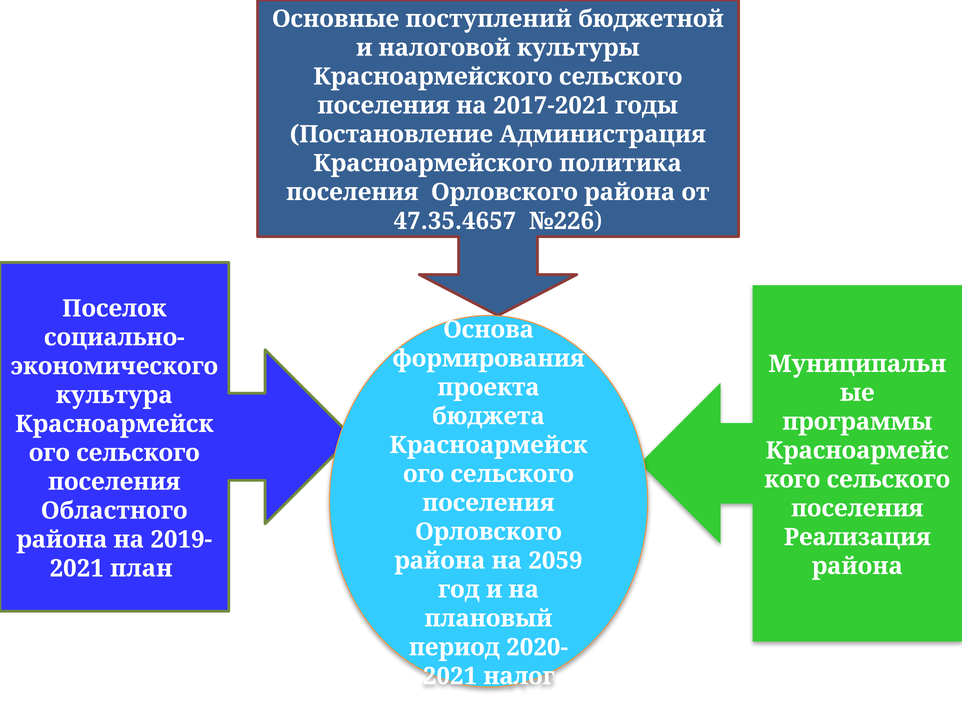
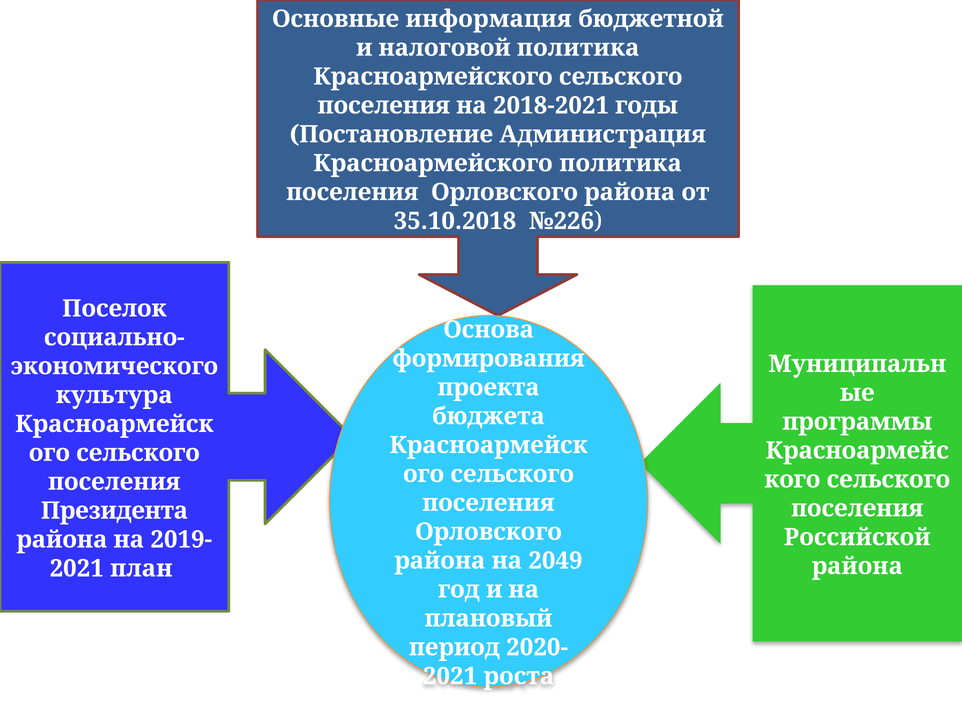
поступлений: поступлений -> информация
налоговой культуры: культуры -> политика
2017-2021: 2017-2021 -> 2018-2021
47.35.4657: 47.35.4657 -> 35.10.2018
Областного: Областного -> Президента
Реализация: Реализация -> Российской
2059: 2059 -> 2049
налог: налог -> роста
